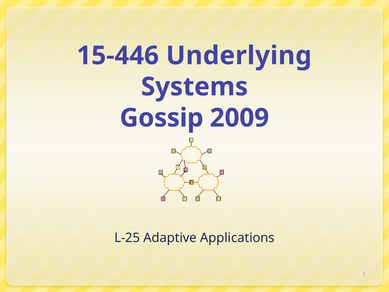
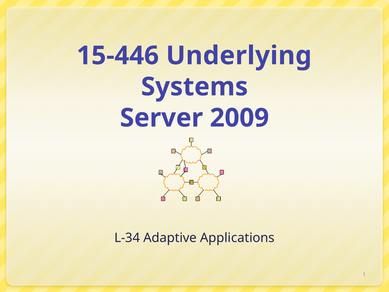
Gossip: Gossip -> Server
L-25: L-25 -> L-34
